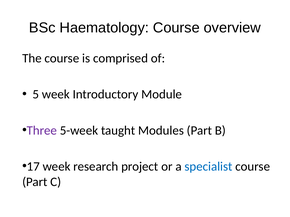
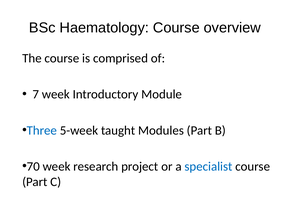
5: 5 -> 7
Three colour: purple -> blue
17: 17 -> 70
